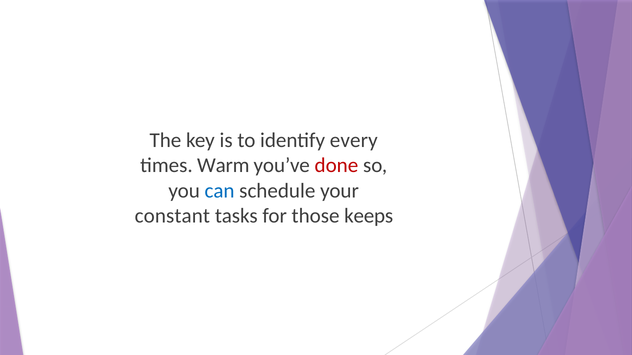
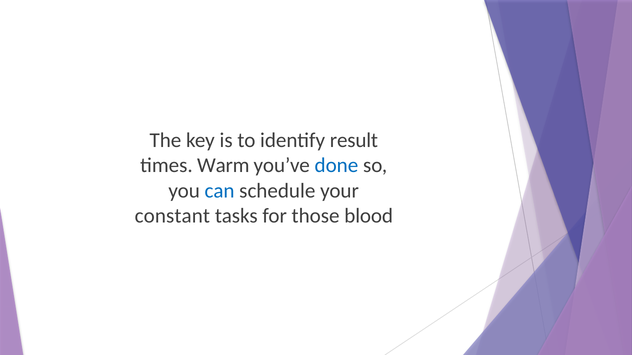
every: every -> result
done colour: red -> blue
keeps: keeps -> blood
